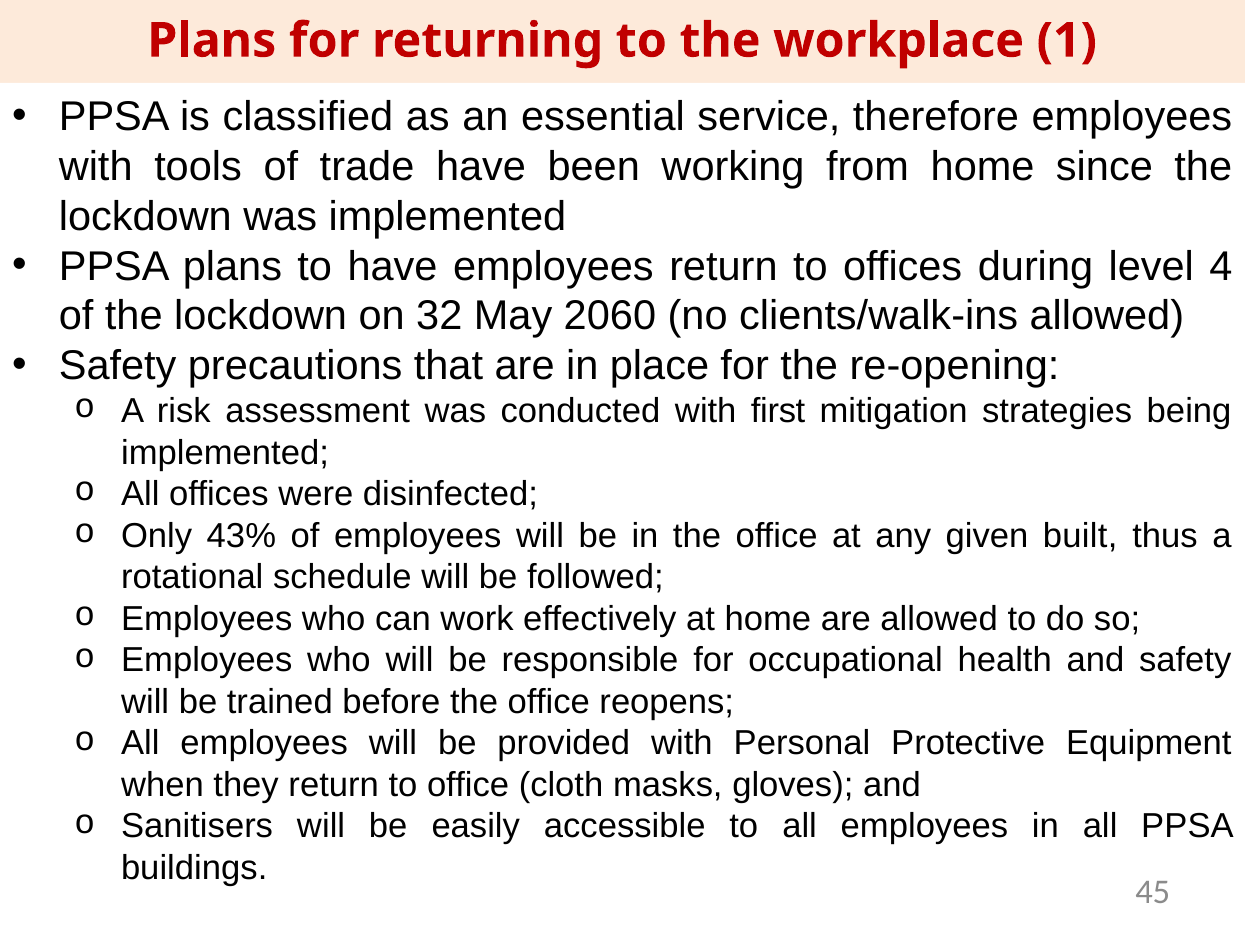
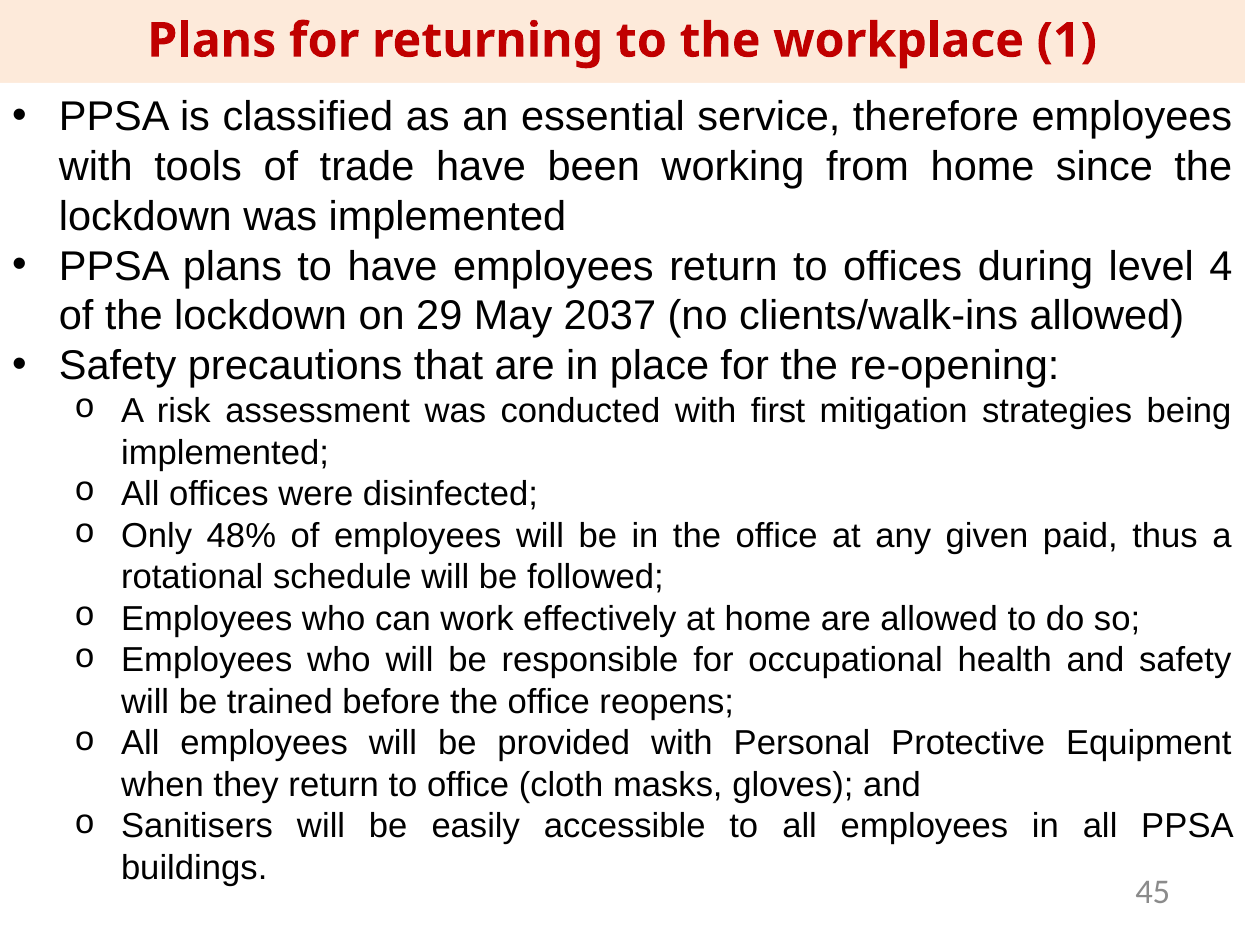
32: 32 -> 29
2060: 2060 -> 2037
43%: 43% -> 48%
built: built -> paid
